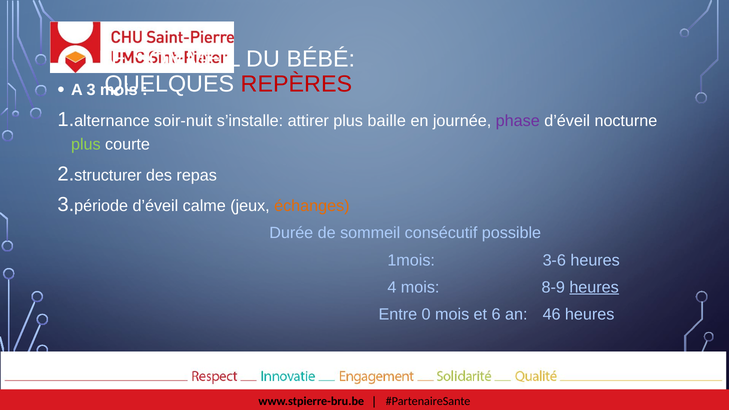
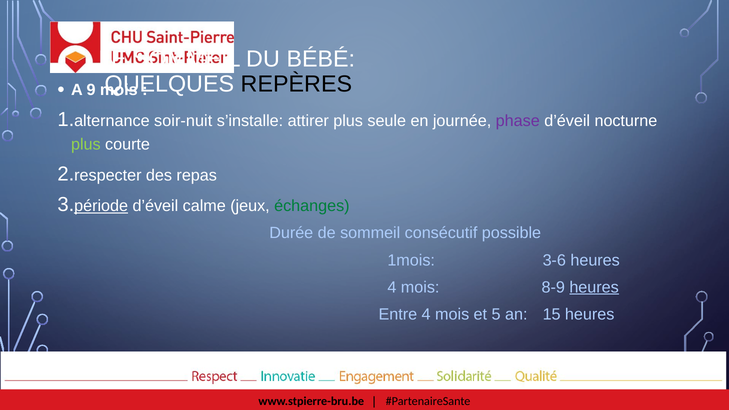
REPÈRES colour: red -> black
A 3: 3 -> 9
baille: baille -> seule
structurer: structurer -> respecter
période underline: none -> present
échanges colour: orange -> green
Entre 0: 0 -> 4
6: 6 -> 5
46: 46 -> 15
